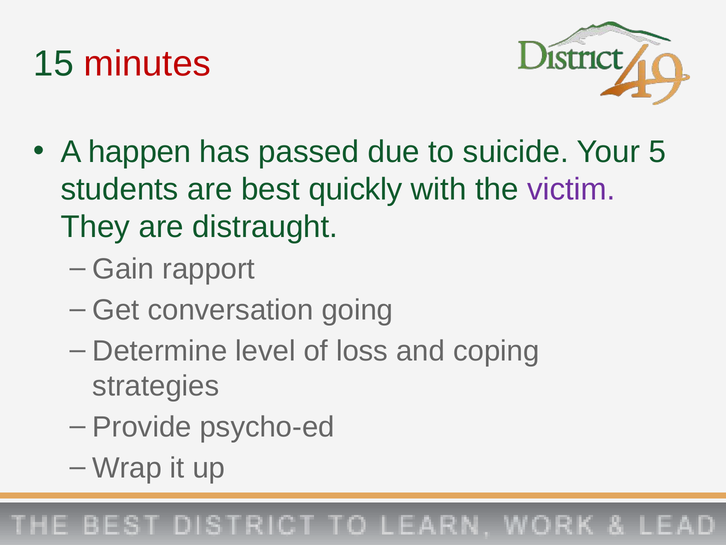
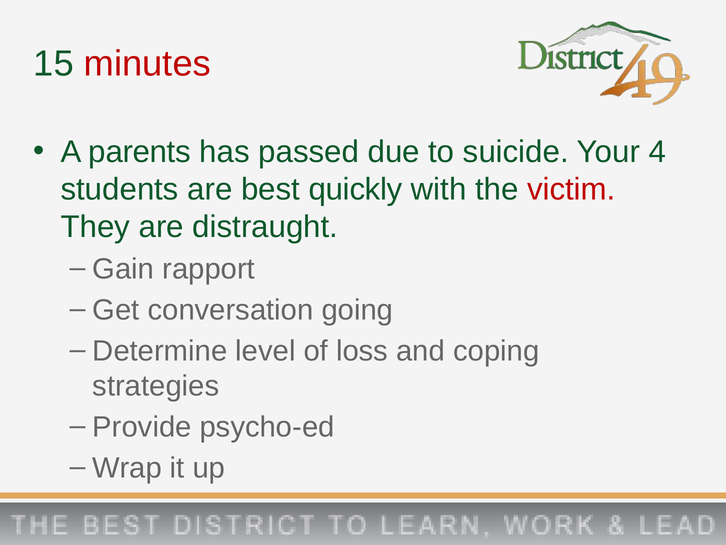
happen: happen -> parents
5: 5 -> 4
victim colour: purple -> red
